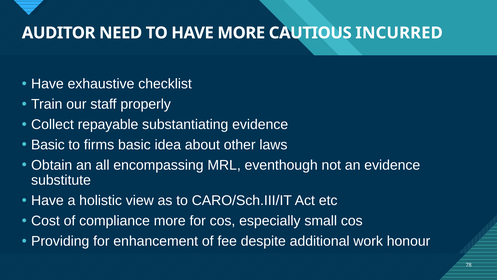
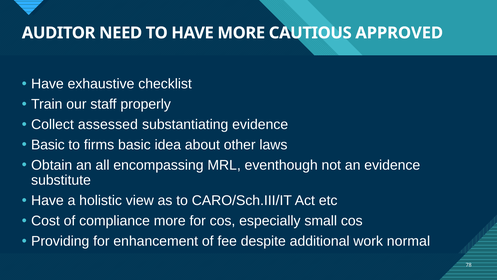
INCURRED: INCURRED -> APPROVED
repayable: repayable -> assessed
honour: honour -> normal
